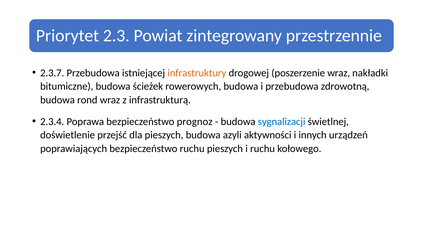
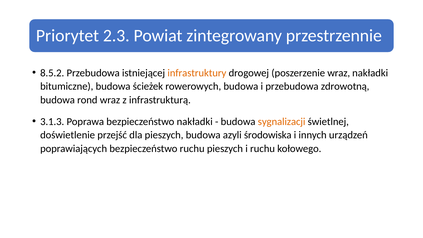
2.3.7: 2.3.7 -> 8.5.2
2.3.4: 2.3.4 -> 3.1.3
bezpieczeństwo prognoz: prognoz -> nakładki
sygnalizacji colour: blue -> orange
aktywności: aktywności -> środowiska
